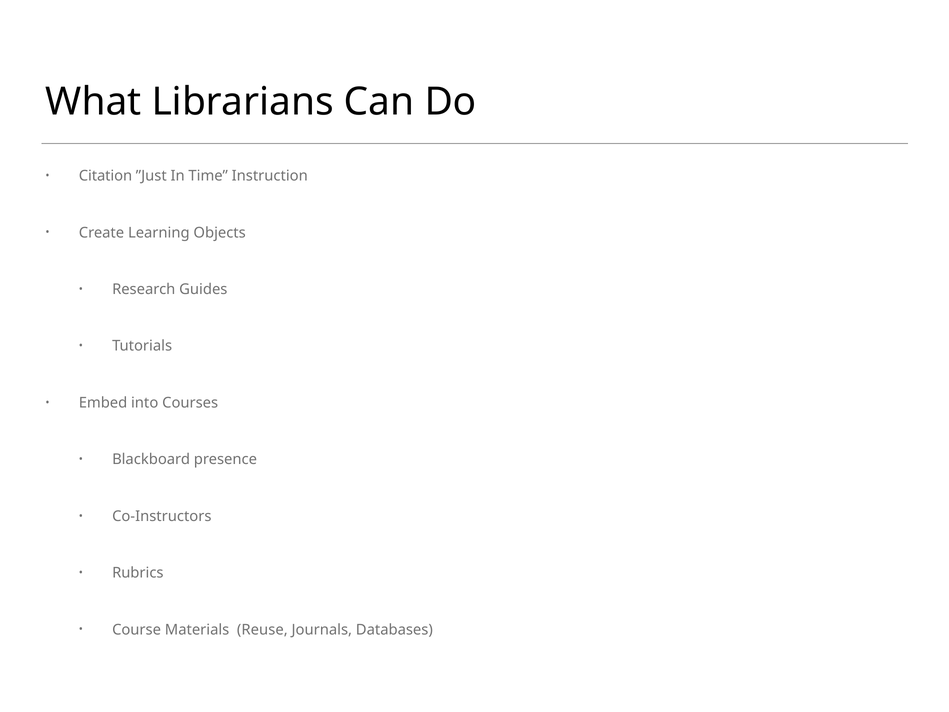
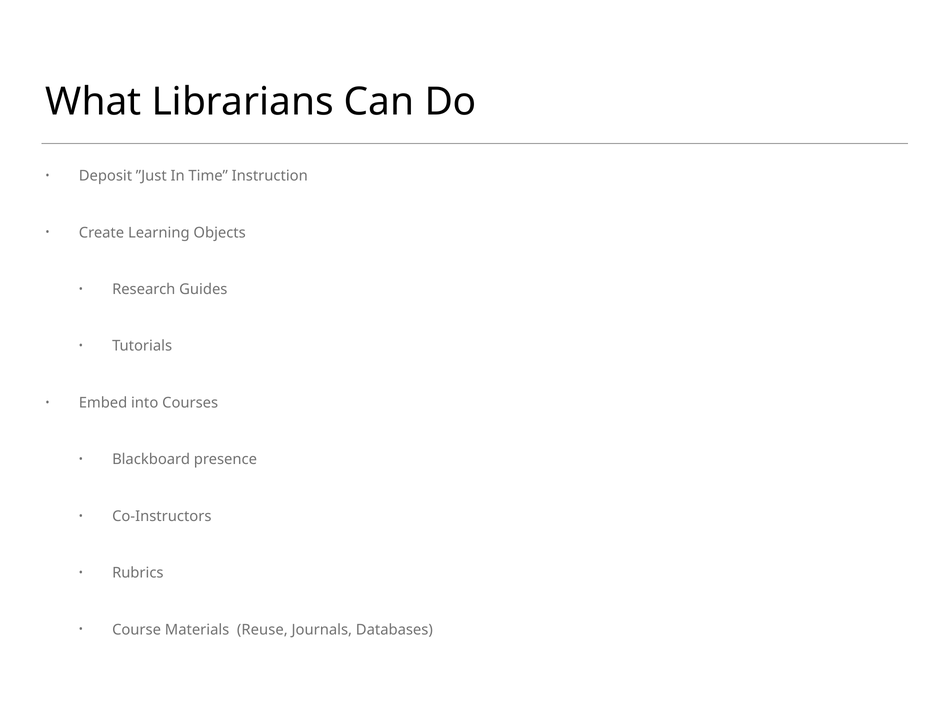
Citation: Citation -> Deposit
